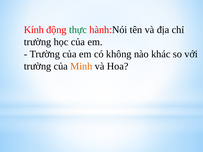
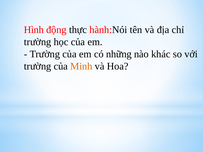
Kính: Kính -> Hình
thực colour: green -> black
không: không -> những
